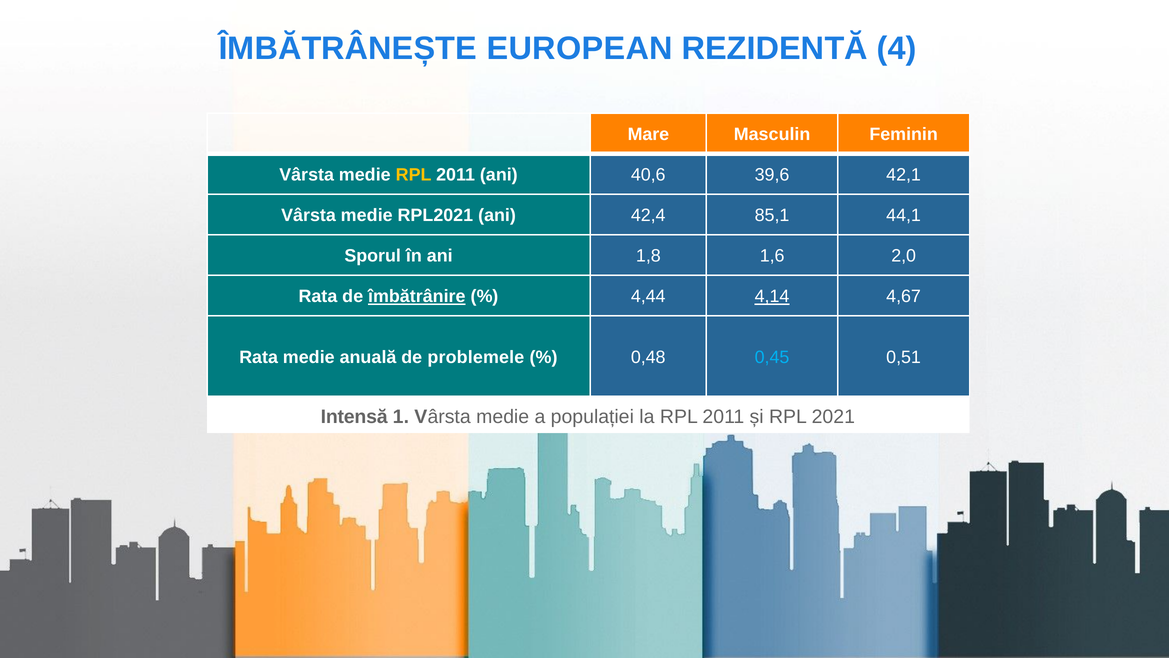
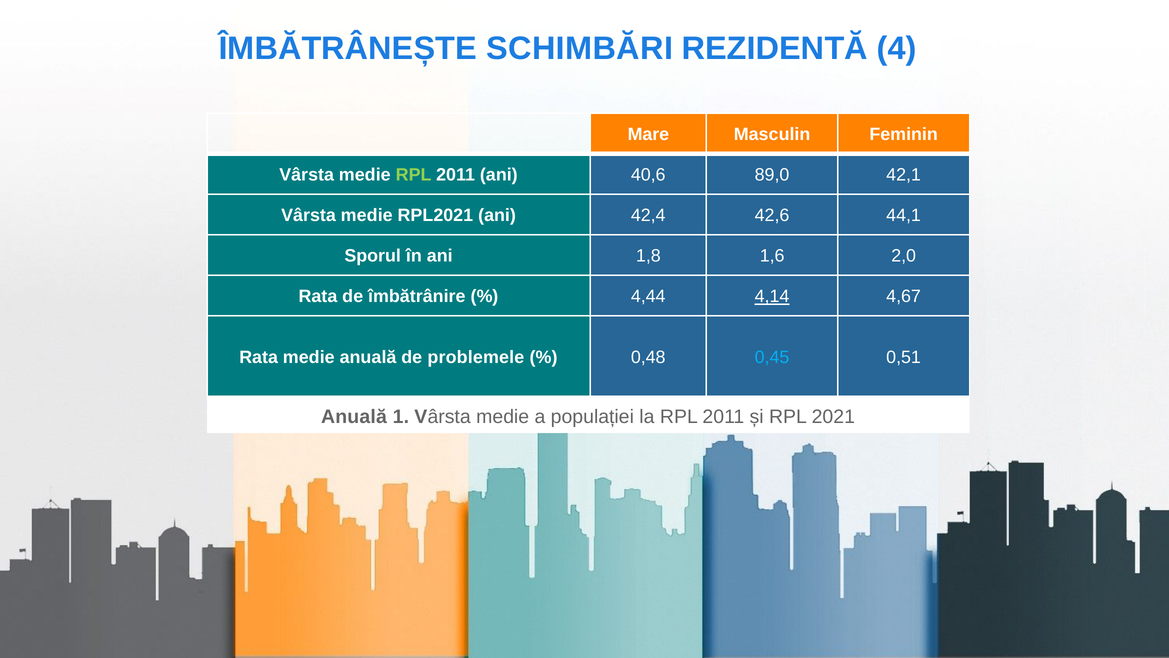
EUROPEAN: EUROPEAN -> SCHIMBĂRI
RPL at (414, 175) colour: yellow -> light green
39,6: 39,6 -> 89,0
85,1: 85,1 -> 42,6
îmbătrânire underline: present -> none
Intensă at (354, 417): Intensă -> Anuală
